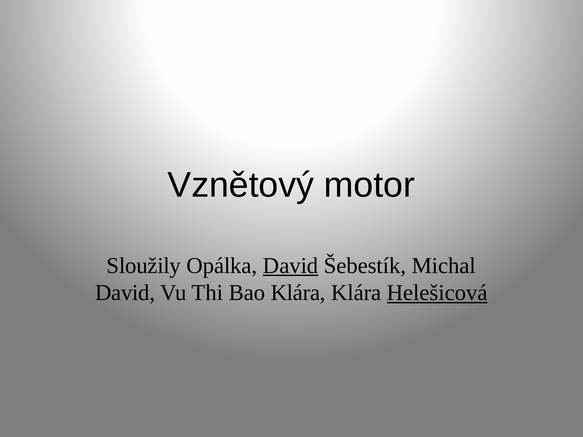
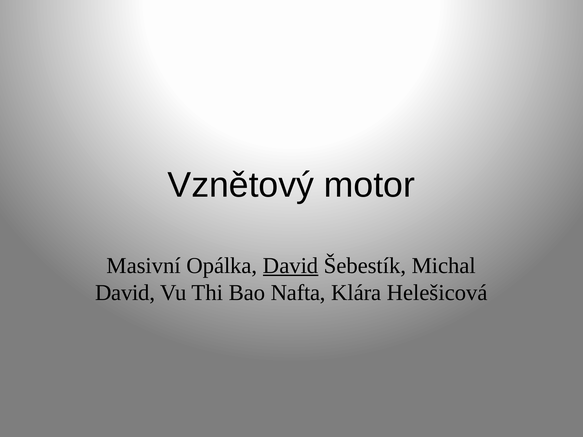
Sloužily: Sloužily -> Masivní
Bao Klára: Klára -> Nafta
Helešicová underline: present -> none
